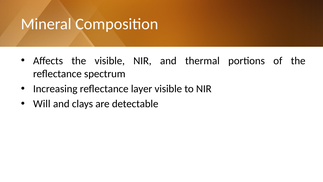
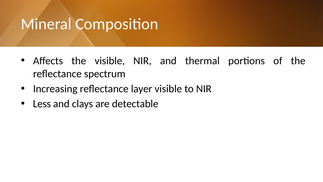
Will: Will -> Less
